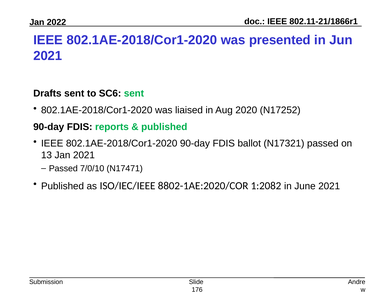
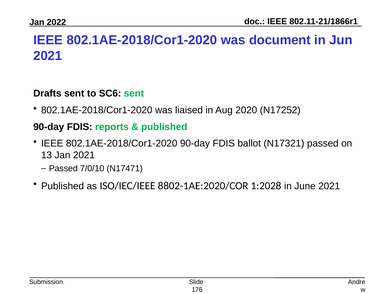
presented: presented -> document
1:2082: 1:2082 -> 1:2028
